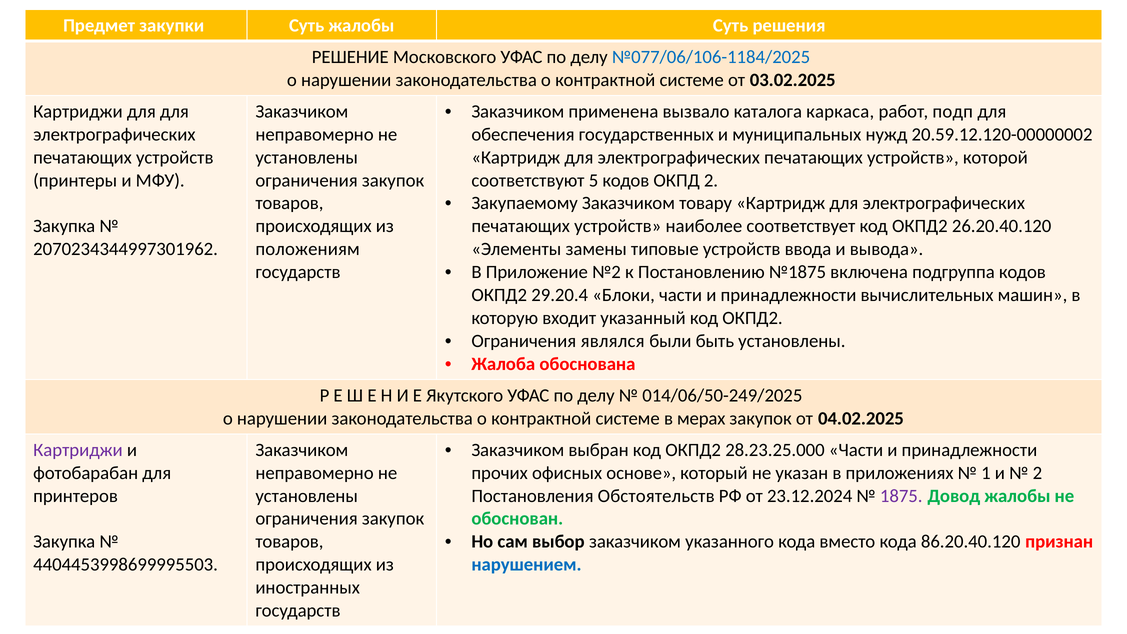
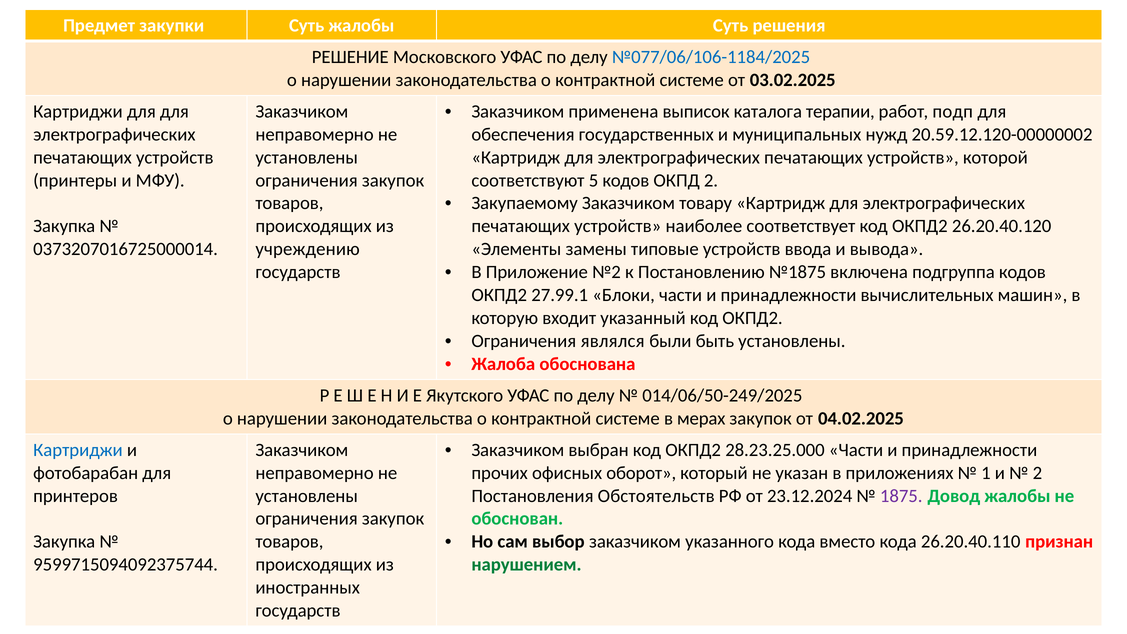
вызвало: вызвало -> выписок
каркаса: каркаса -> терапии
2070234344997301962: 2070234344997301962 -> 0373207016725000014
положениям: положениям -> учреждению
29.20.4: 29.20.4 -> 27.99.1
Картриджи at (78, 450) colour: purple -> blue
основе: основе -> оборот
86.20.40.120: 86.20.40.120 -> 26.20.40.110
4404453998699995503: 4404453998699995503 -> 9599715094092375744
нарушением colour: blue -> green
